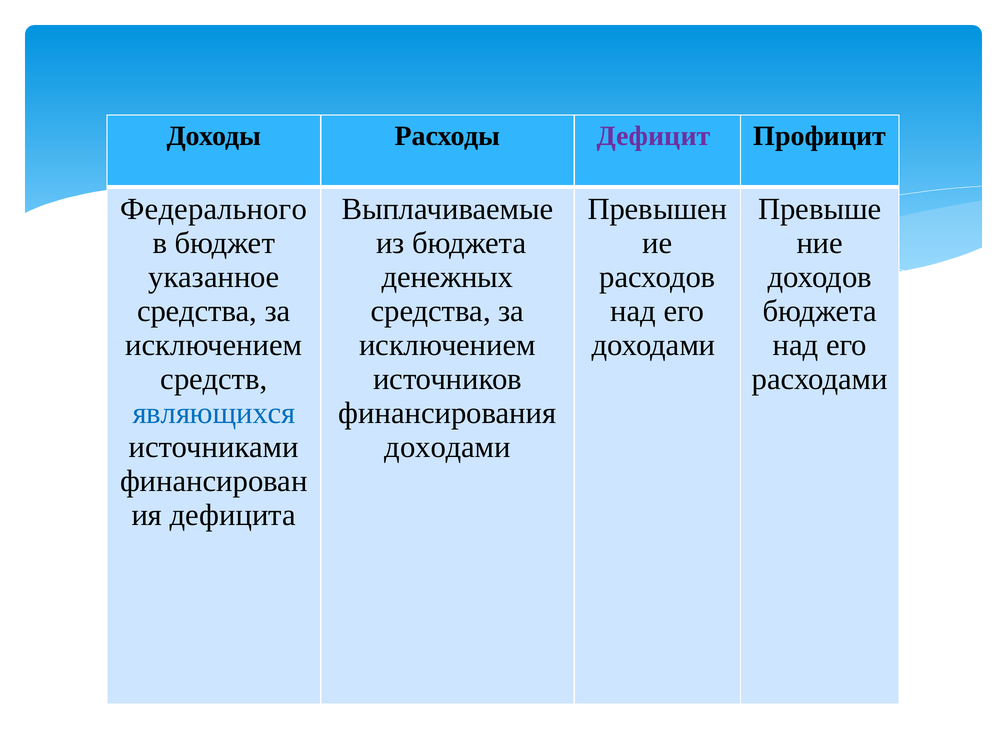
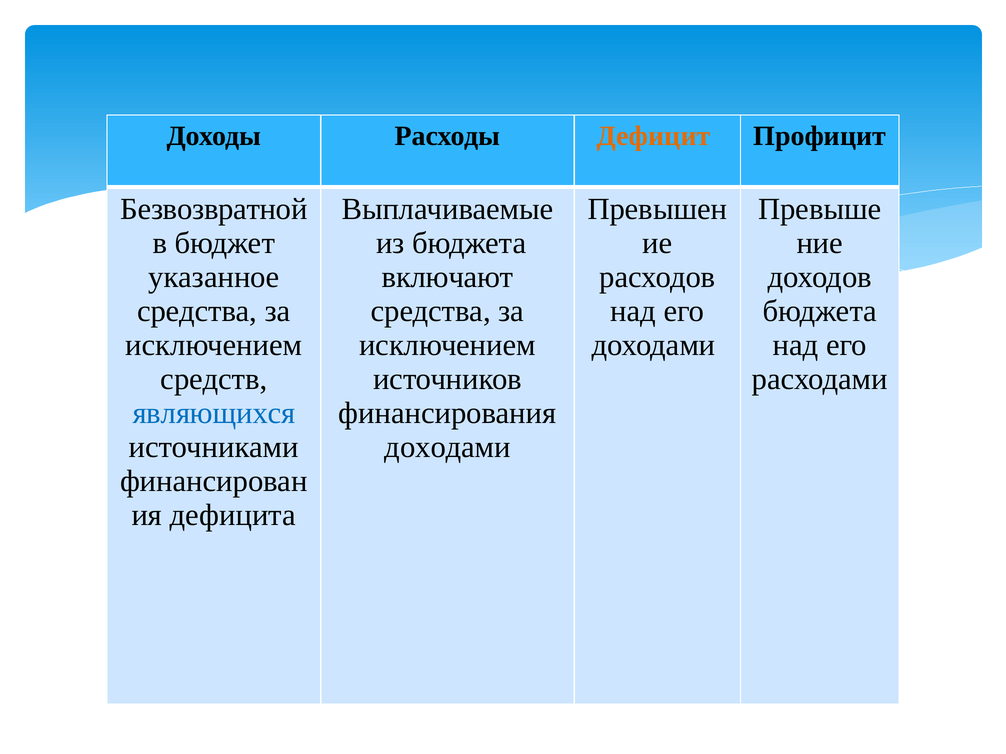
Дефицит colour: purple -> orange
Федерального: Федерального -> Безвозвратной
денежных: денежных -> включают
